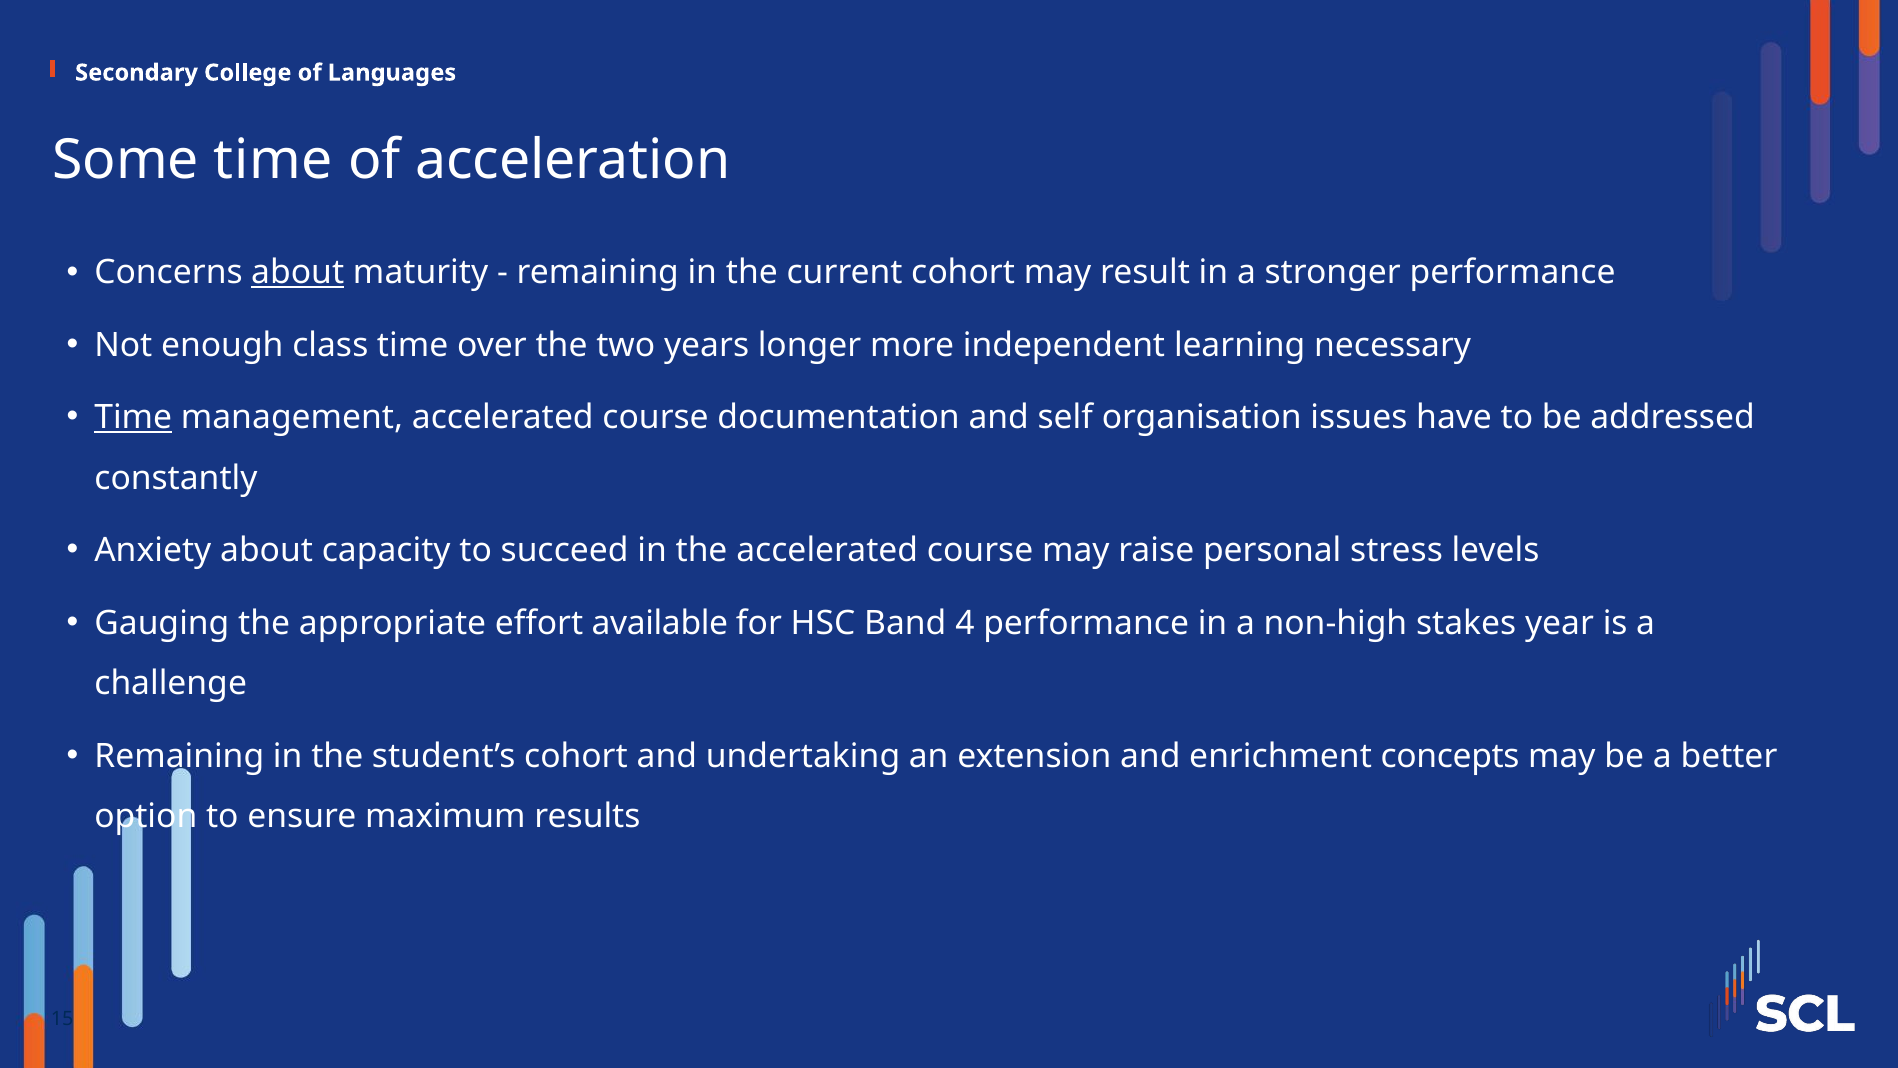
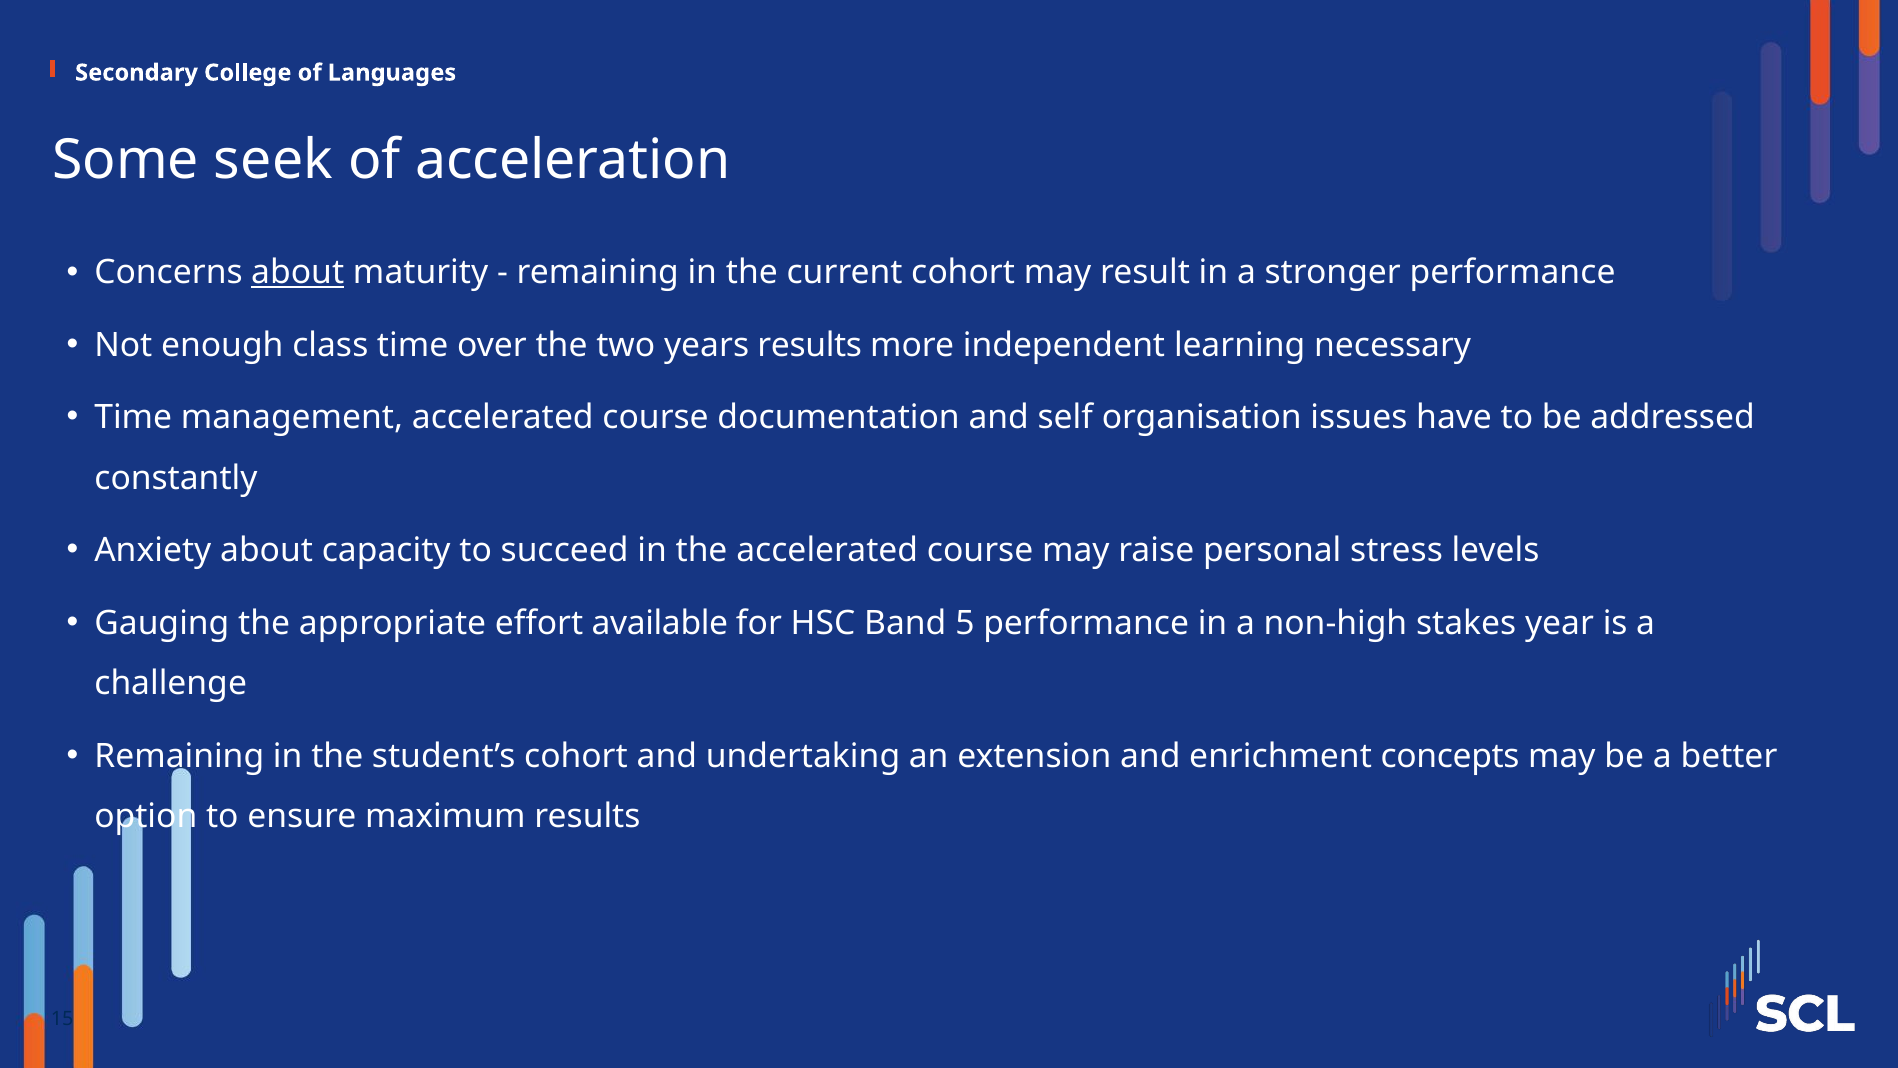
Some time: time -> seek
years longer: longer -> results
Time at (133, 418) underline: present -> none
4: 4 -> 5
